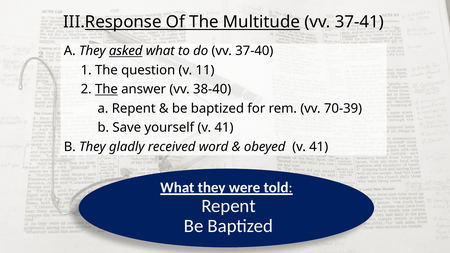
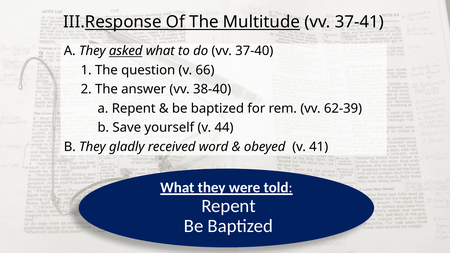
11: 11 -> 66
The at (106, 89) underline: present -> none
70-39: 70-39 -> 62-39
yourself v 41: 41 -> 44
